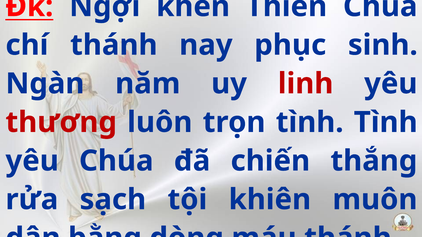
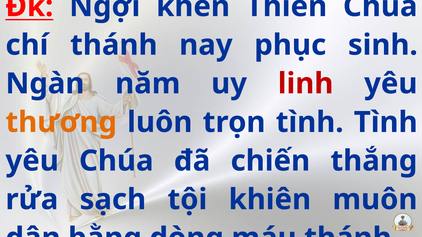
thương colour: red -> orange
